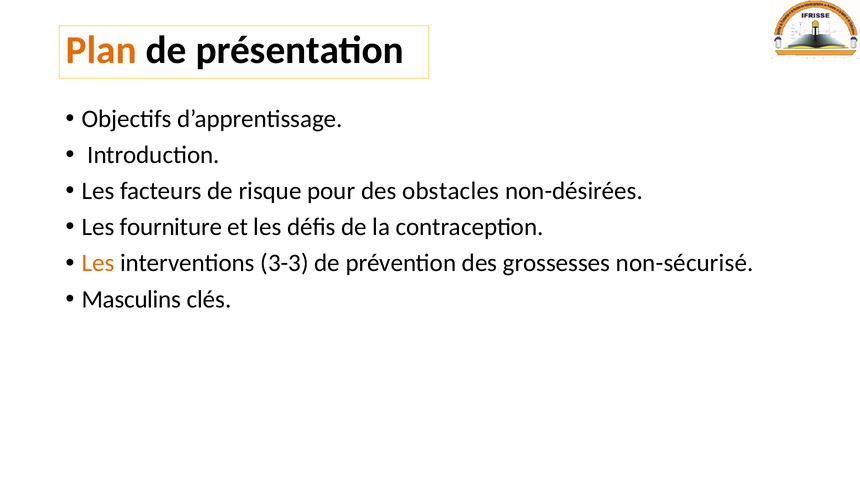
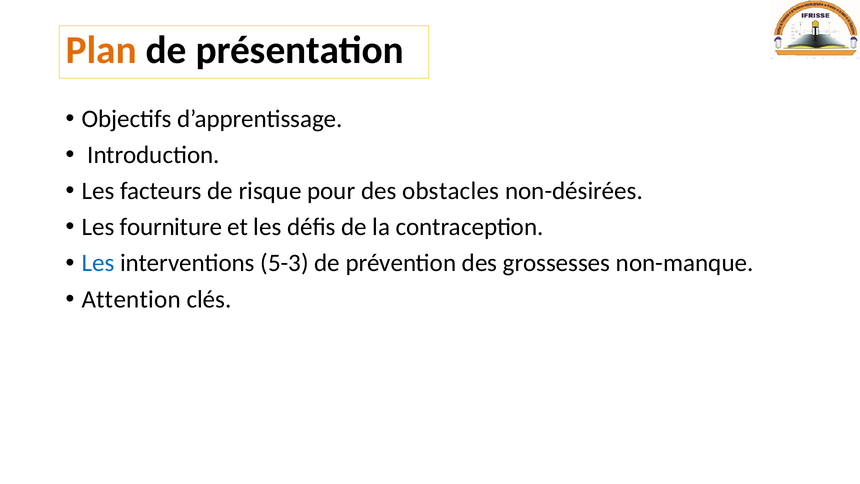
Les at (98, 263) colour: orange -> blue
3-3: 3-3 -> 5-3
non-sécurisé: non-sécurisé -> non-manque
Masculins: Masculins -> Attention
